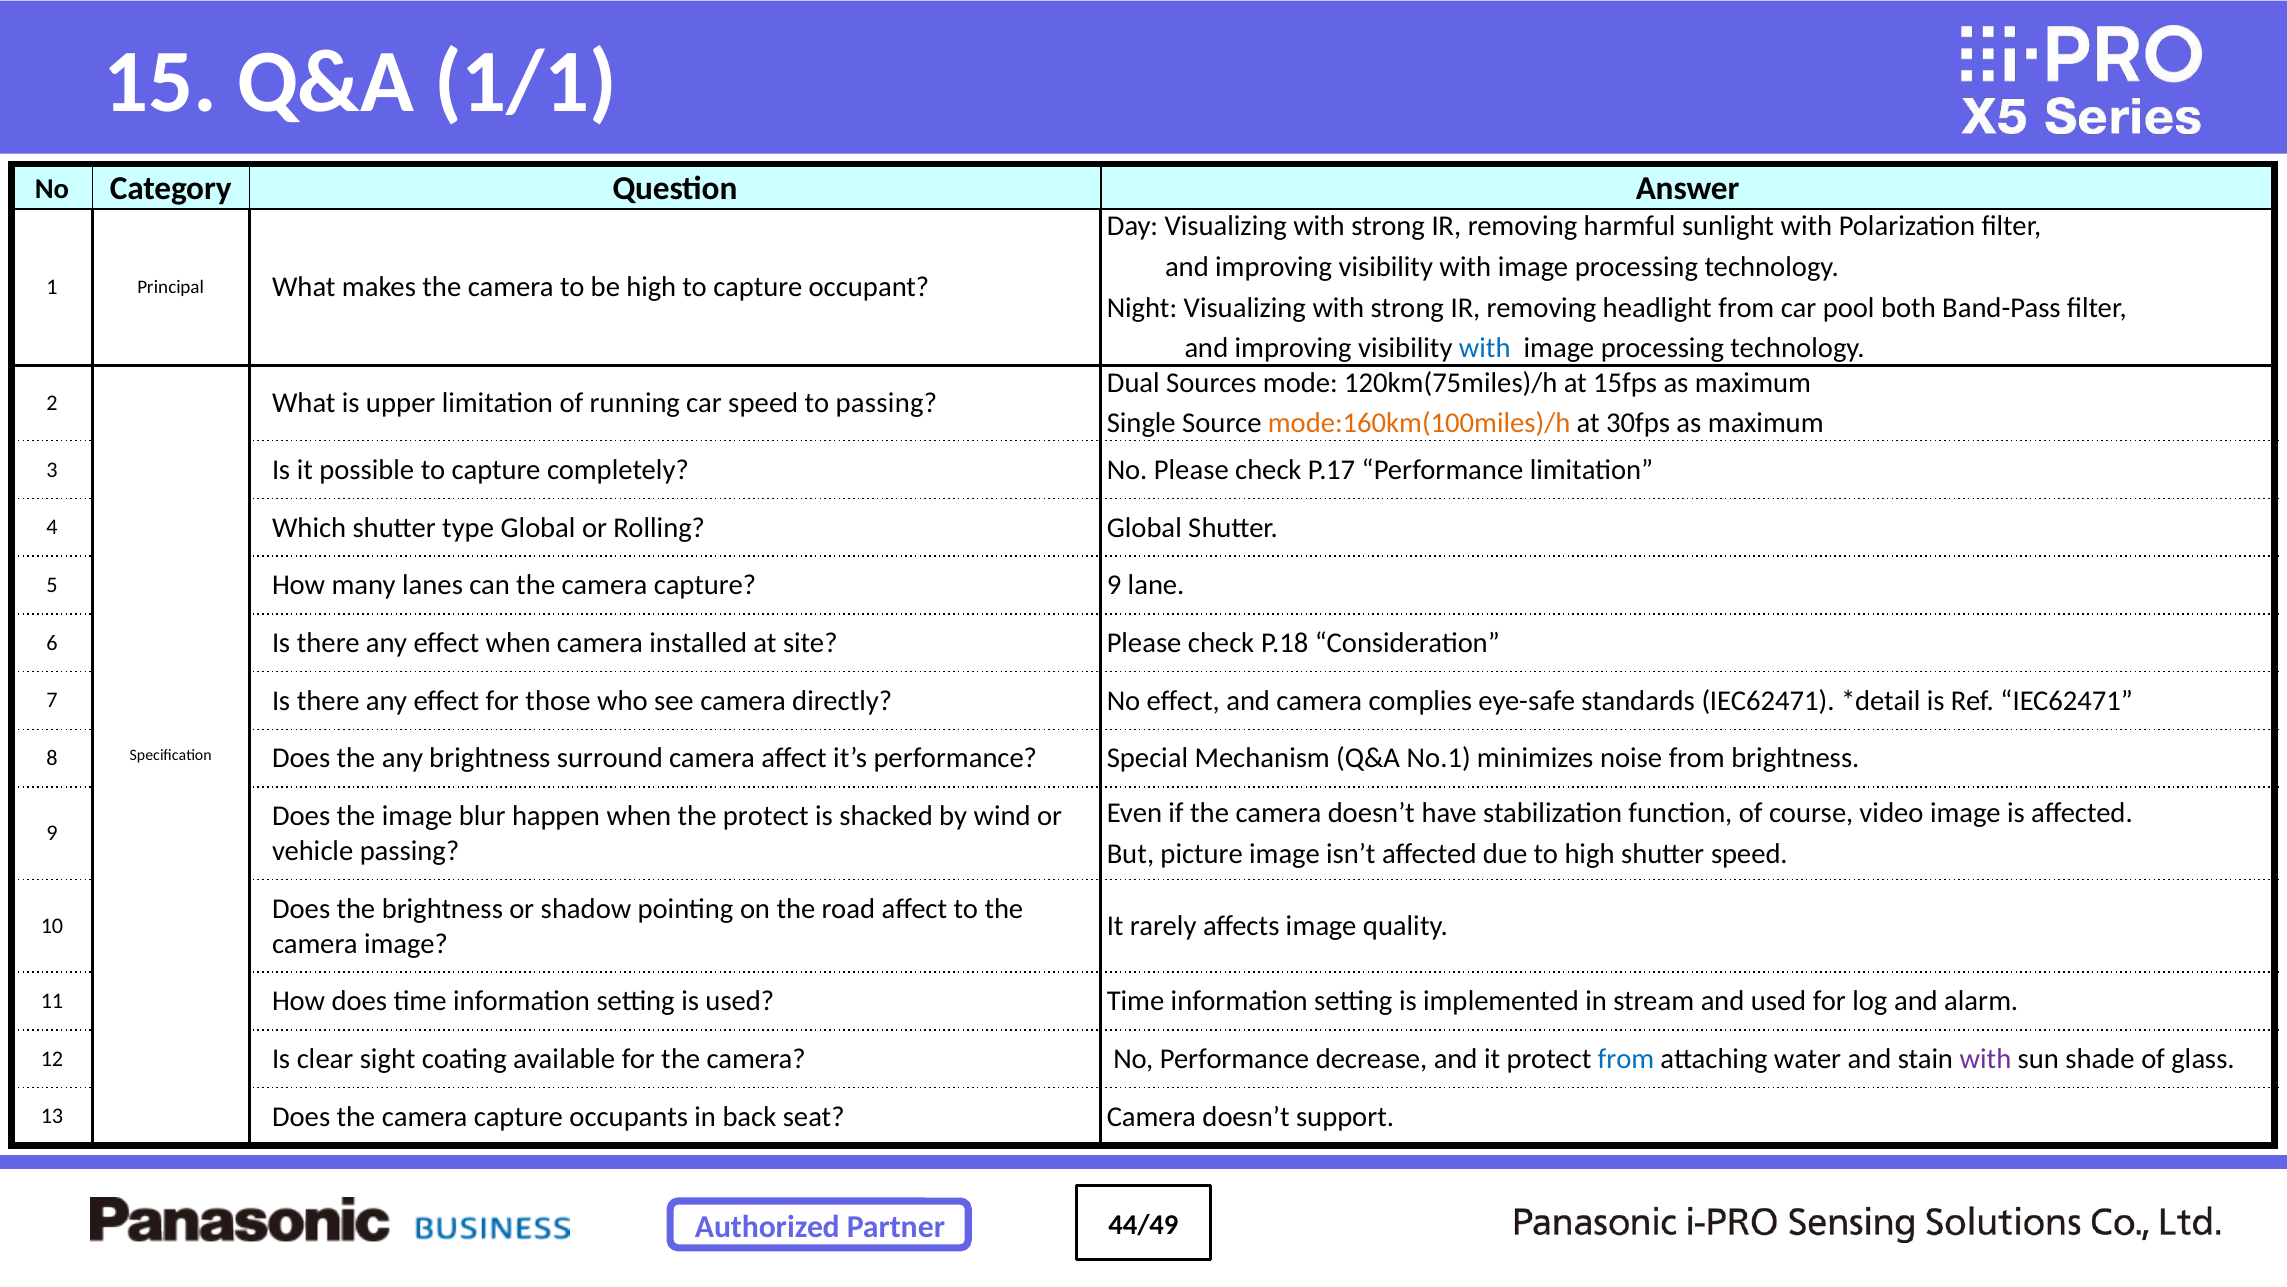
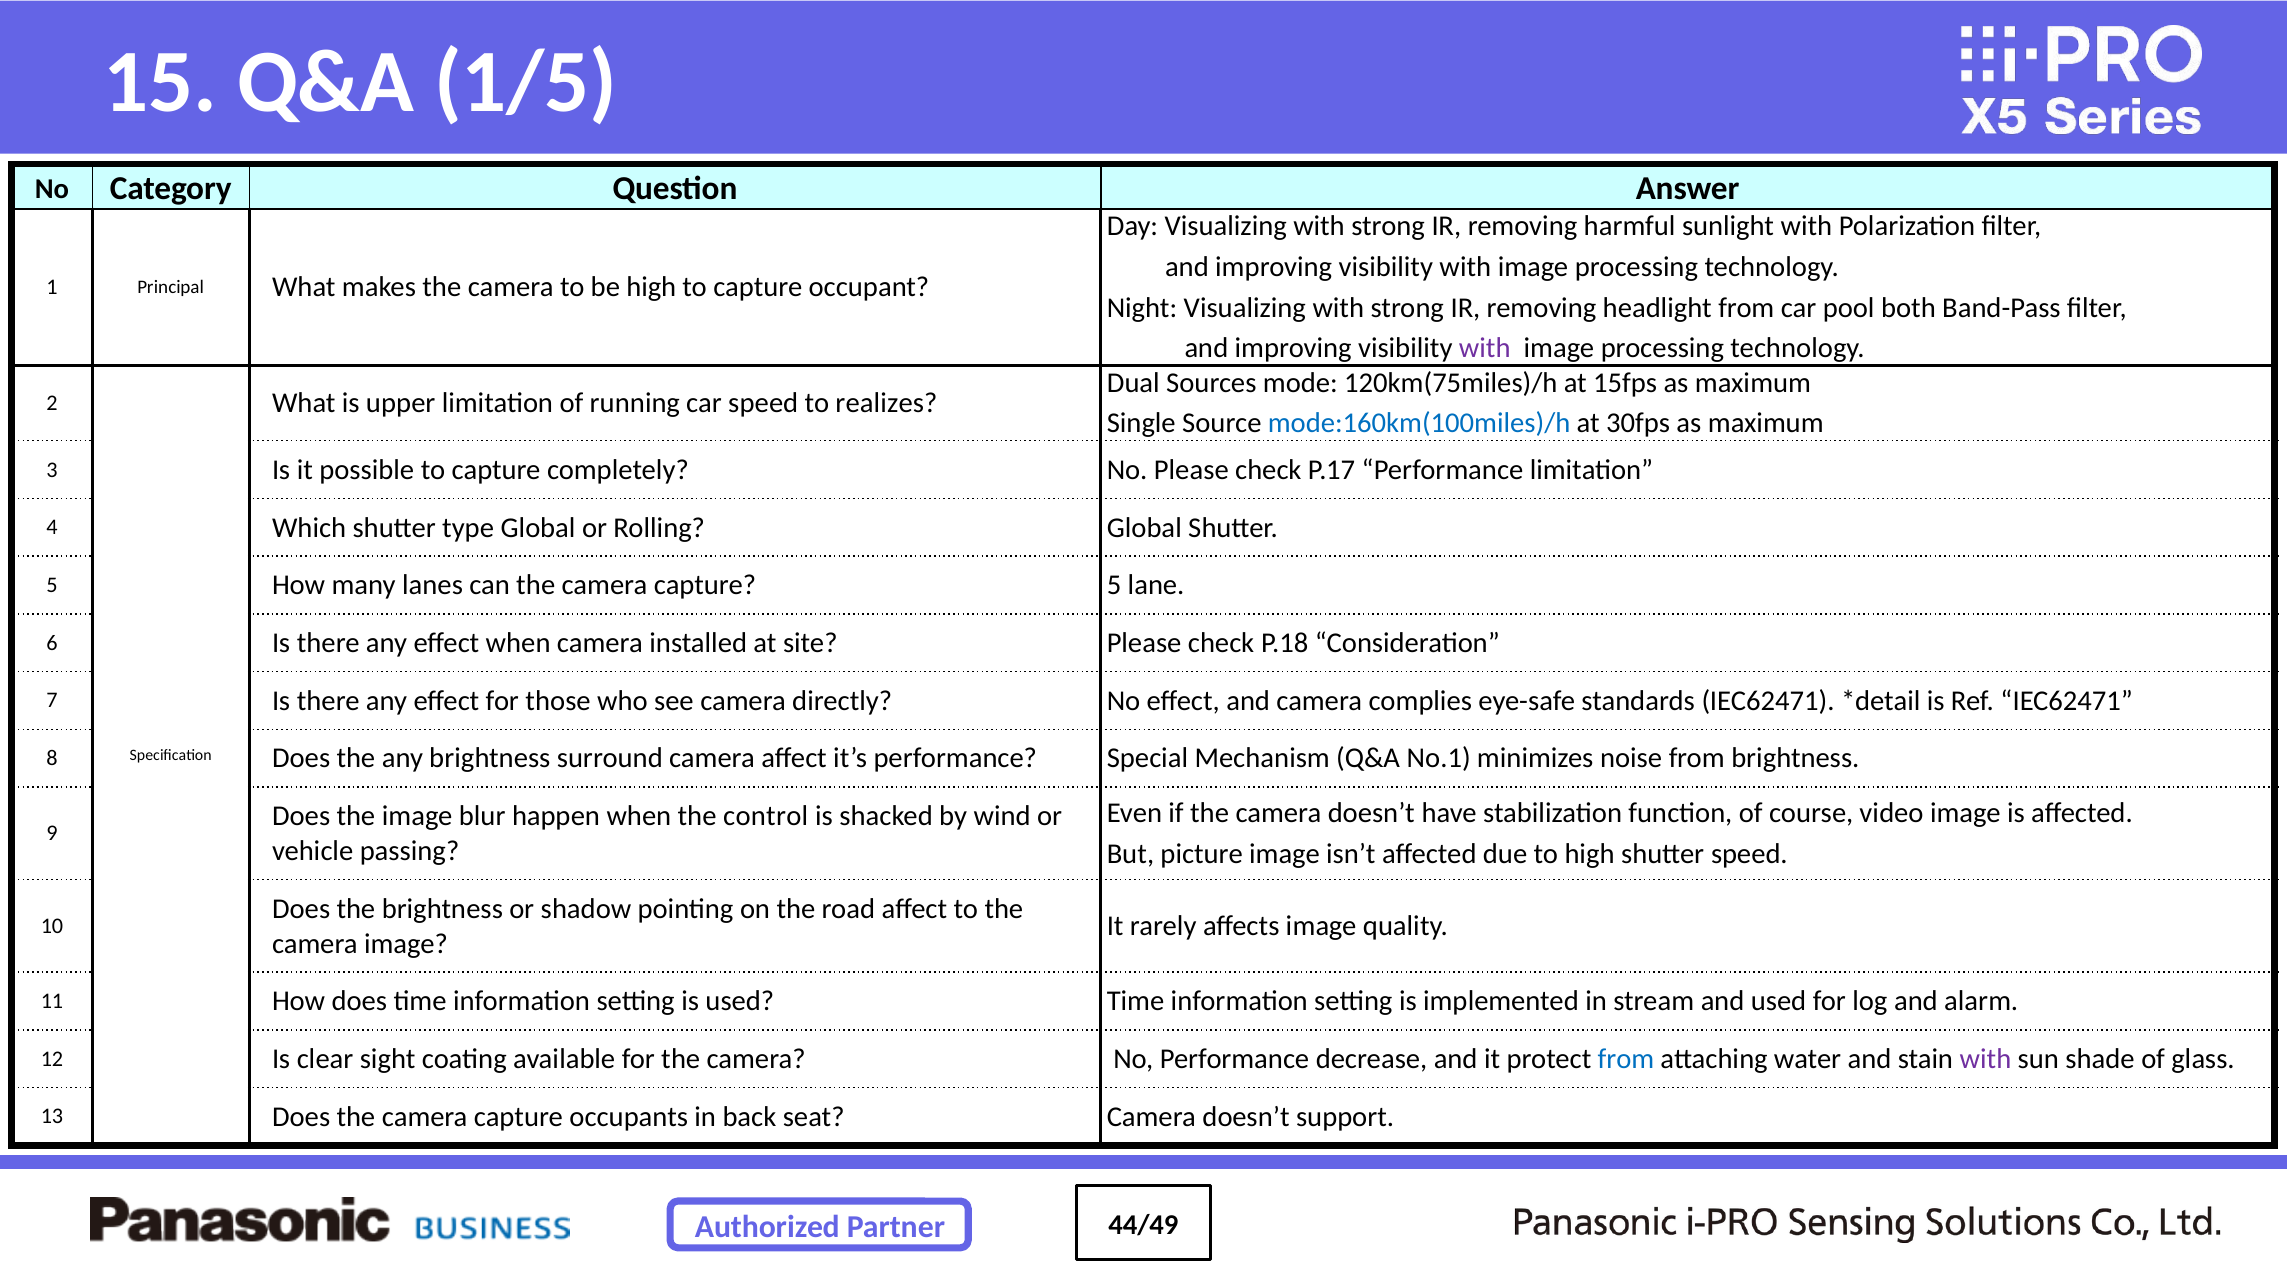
1/1: 1/1 -> 1/5
with at (1485, 348) colour: blue -> purple
to passing: passing -> realizes
mode:160km(100miles)/h colour: orange -> blue
capture 9: 9 -> 5
the protect: protect -> control
